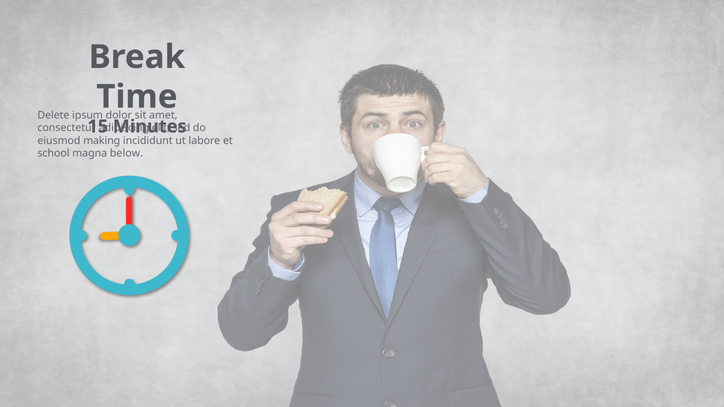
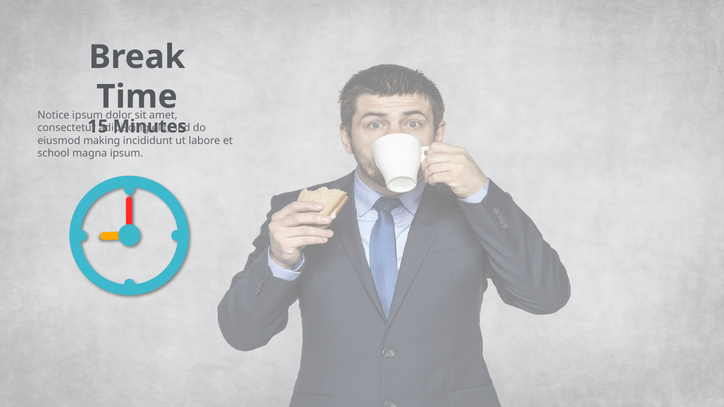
Delete: Delete -> Notice
magna below: below -> ipsum
